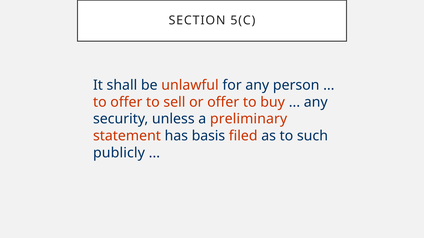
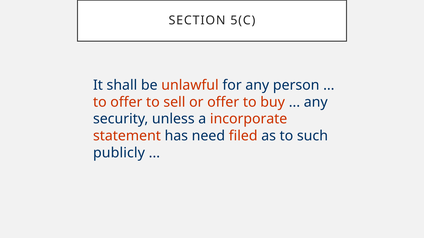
preliminary: preliminary -> incorporate
basis: basis -> need
